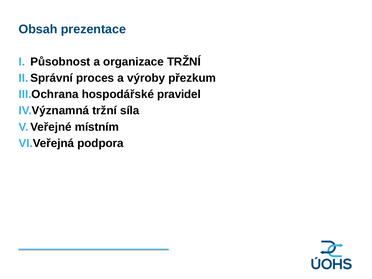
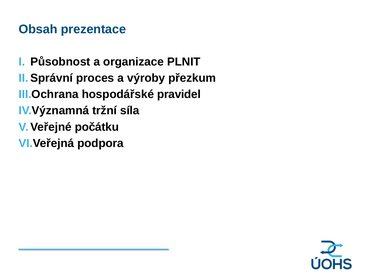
organizace TRŽNÍ: TRŽNÍ -> PLNIT
místním: místním -> počátku
